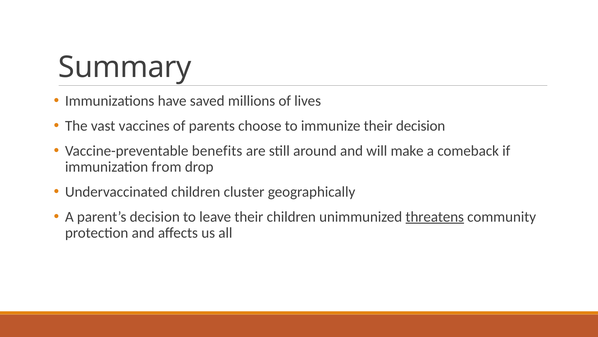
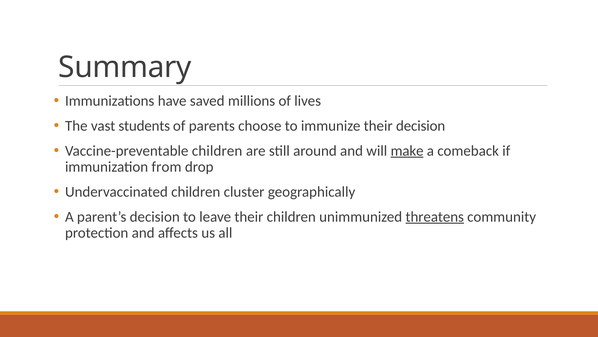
vaccines: vaccines -> students
Vaccine-preventable benefits: benefits -> children
make underline: none -> present
